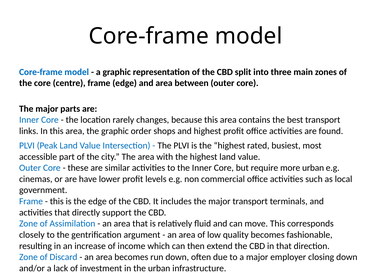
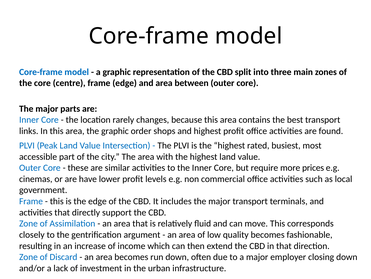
more urban: urban -> prices
